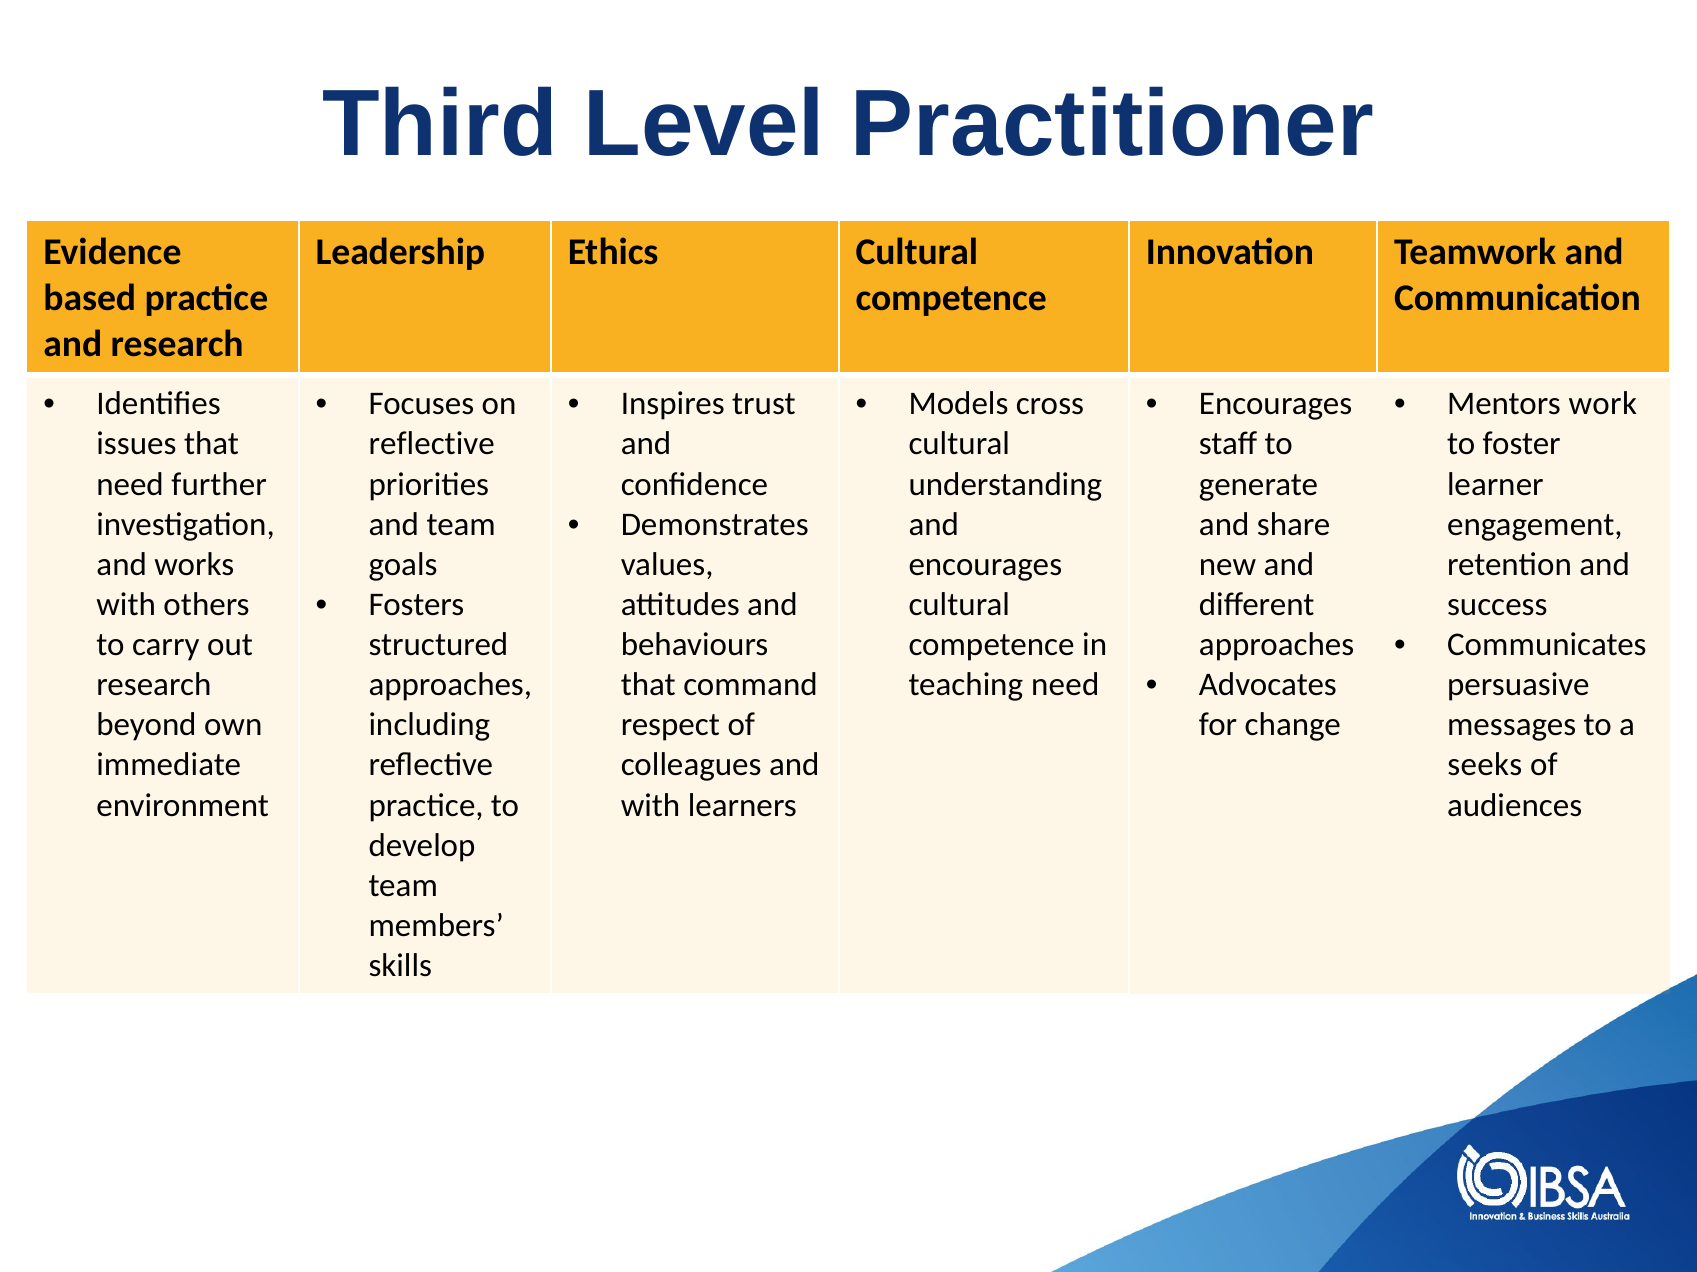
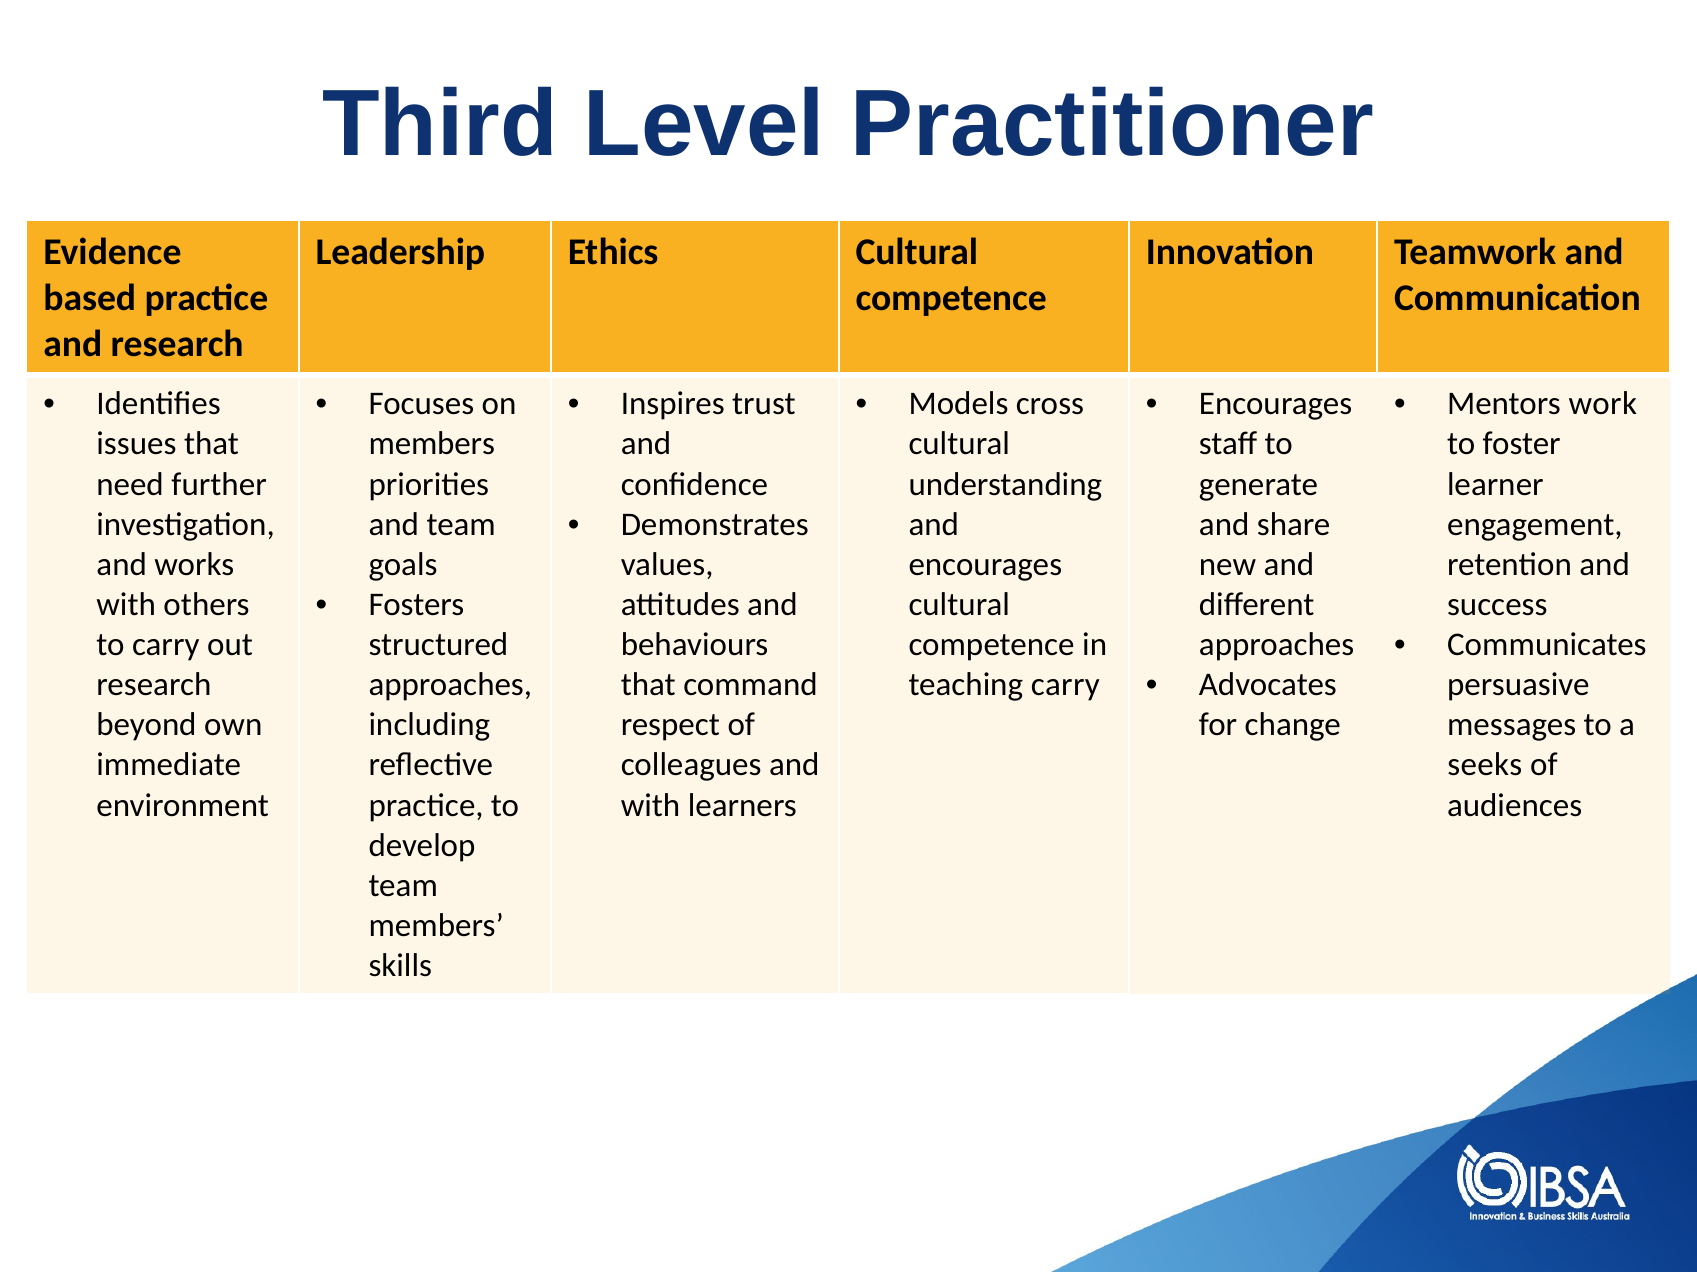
reflective at (432, 444): reflective -> members
teaching need: need -> carry
